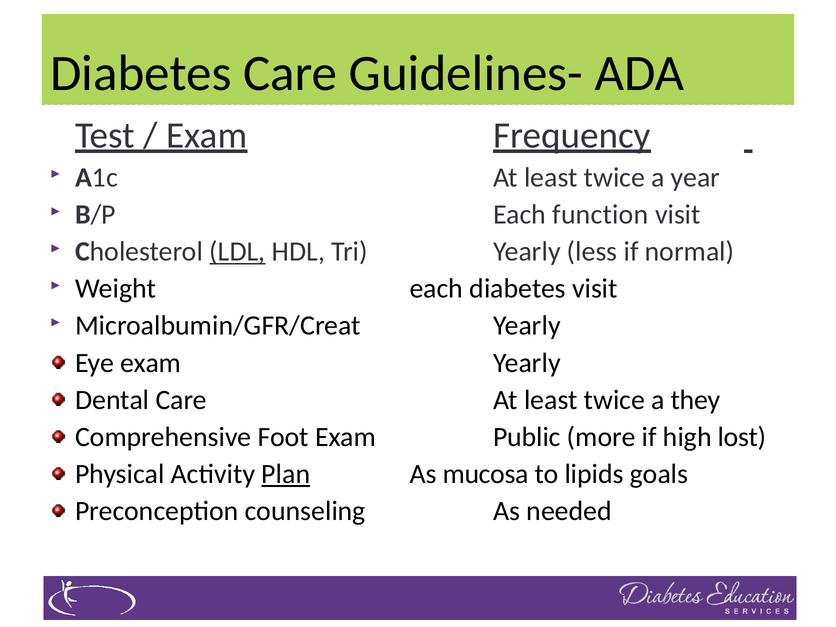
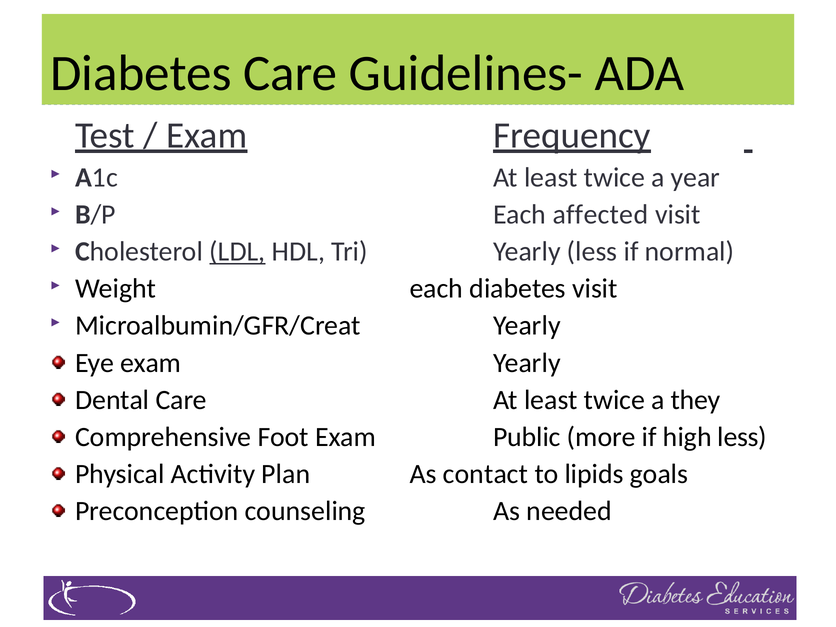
function: function -> affected
high lost: lost -> less
Plan underline: present -> none
mucosa: mucosa -> contact
